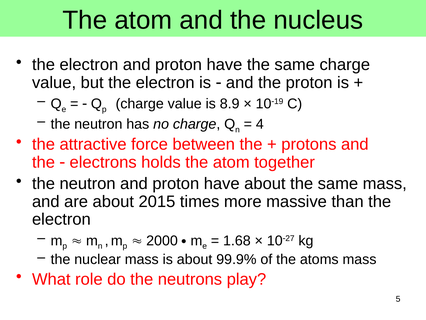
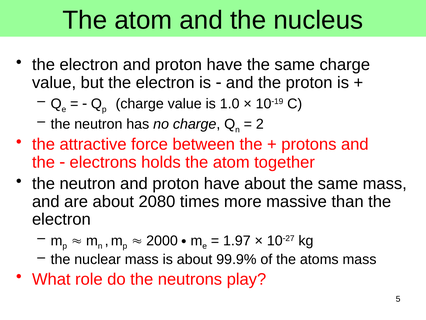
8.9: 8.9 -> 1.0
4: 4 -> 2
2015: 2015 -> 2080
1.68: 1.68 -> 1.97
